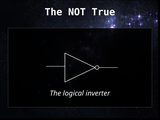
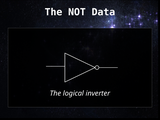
True: True -> Data
